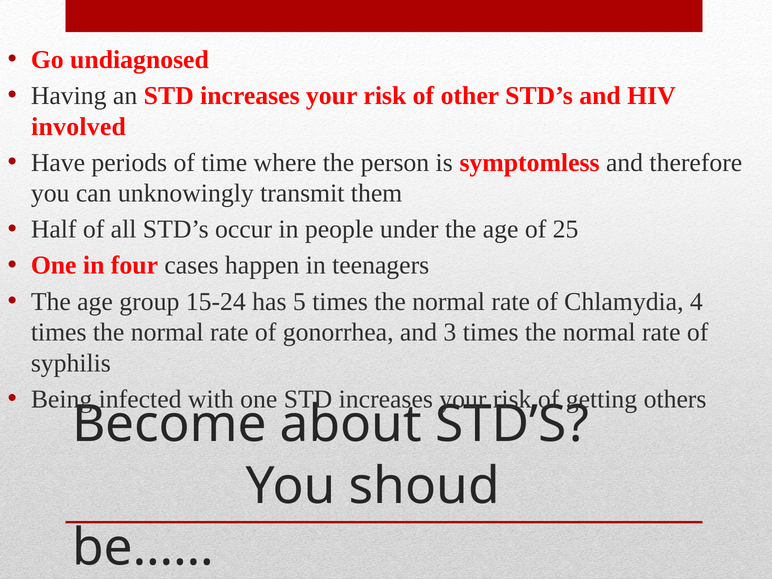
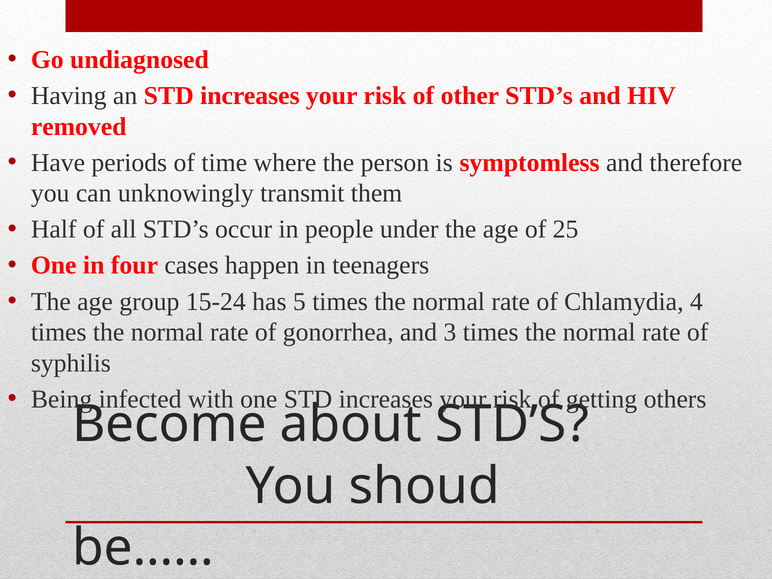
involved: involved -> removed
